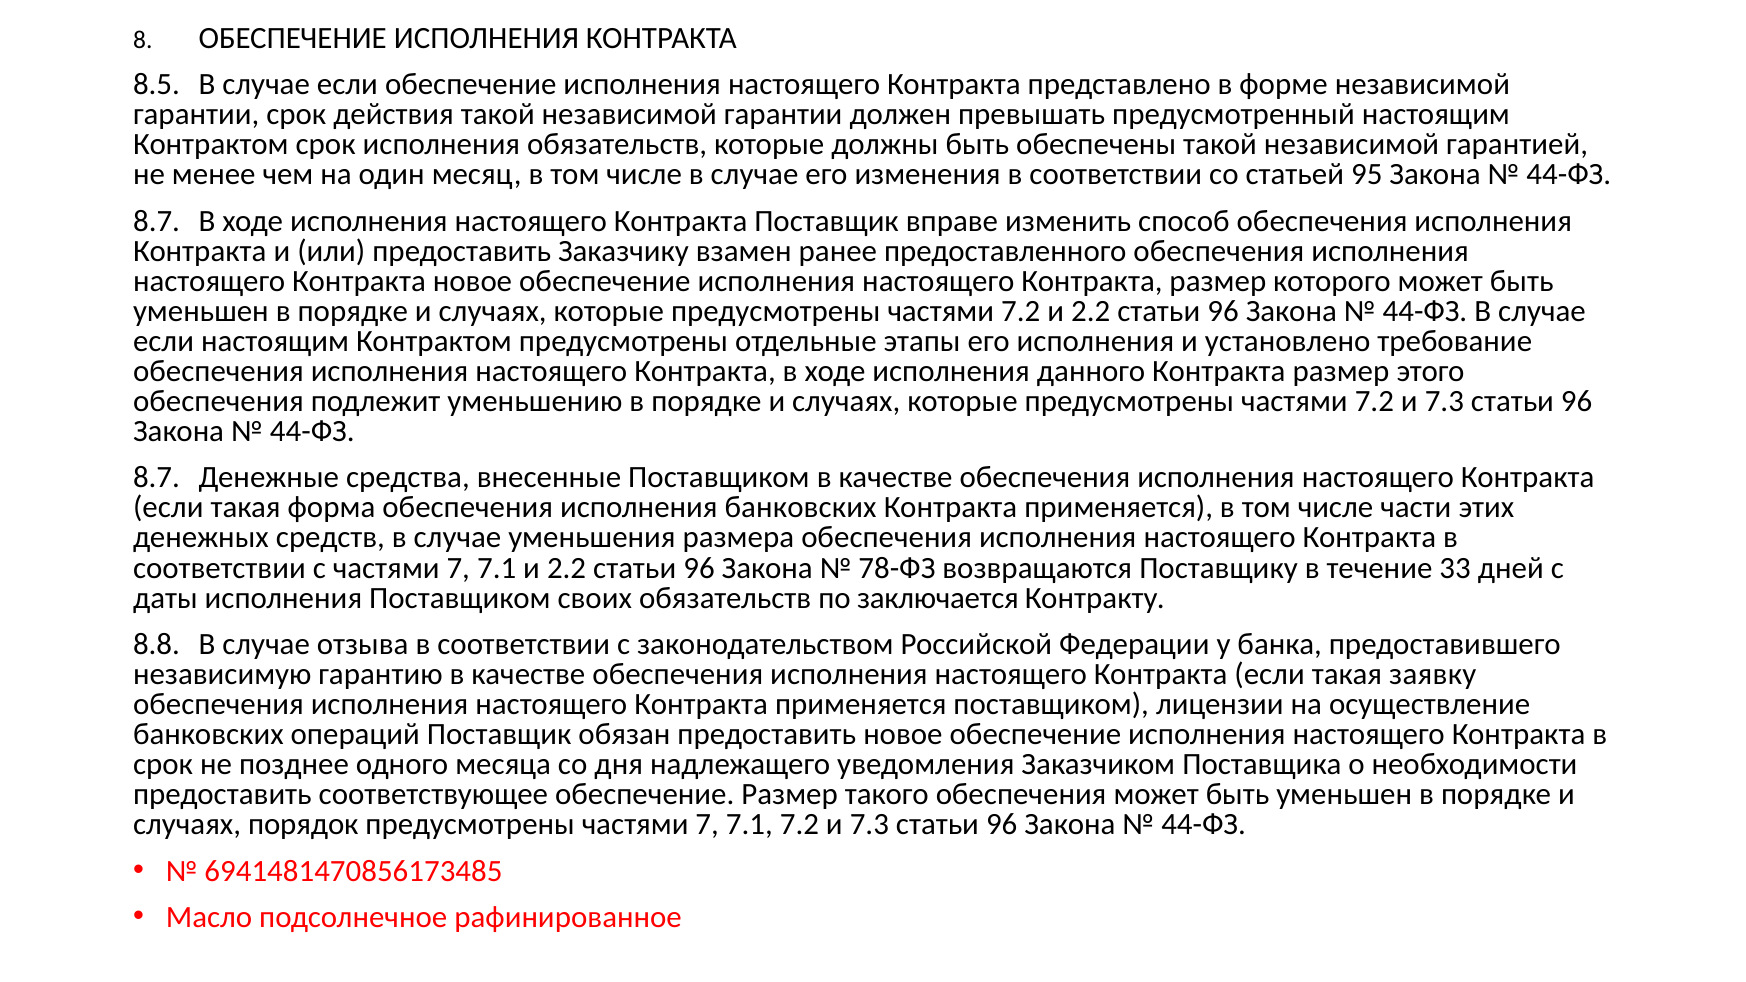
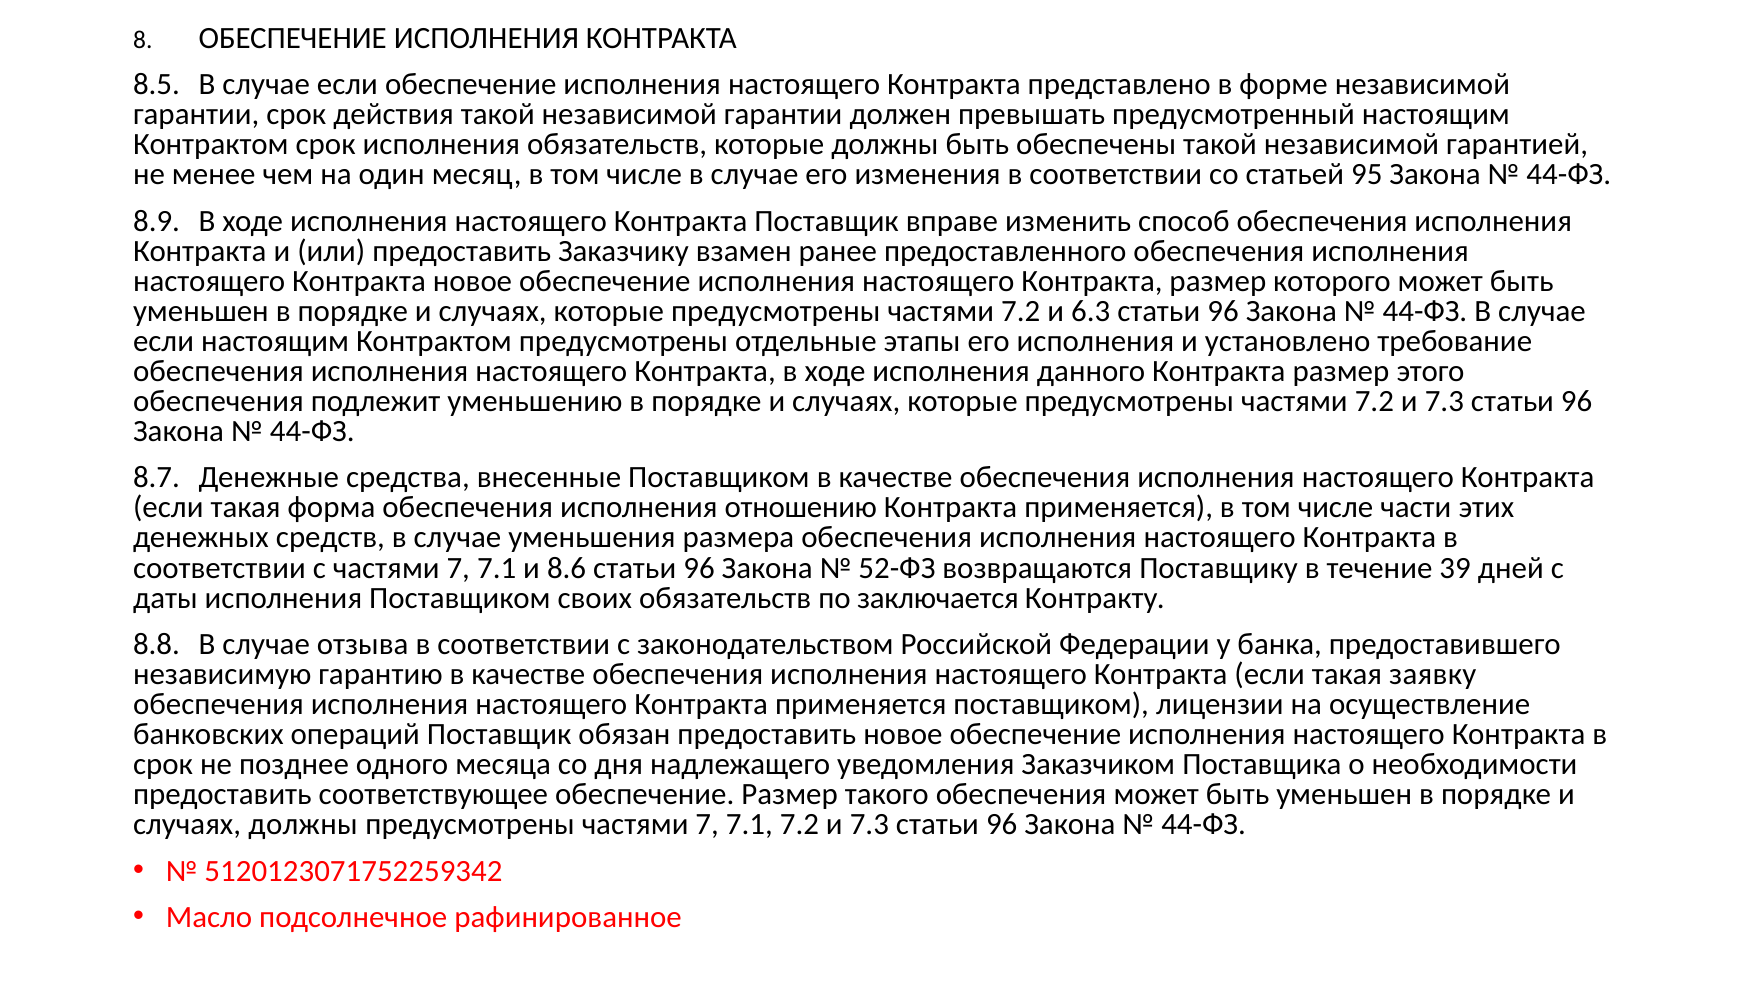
8.7 at (157, 221): 8.7 -> 8.9
7.2 и 2.2: 2.2 -> 6.3
исполнения банковских: банковских -> отношению
7.1 и 2.2: 2.2 -> 8.6
78-ФЗ: 78-ФЗ -> 52-ФЗ
33: 33 -> 39
случаях порядок: порядок -> должны
6941481470856173485: 6941481470856173485 -> 5120123071752259342
